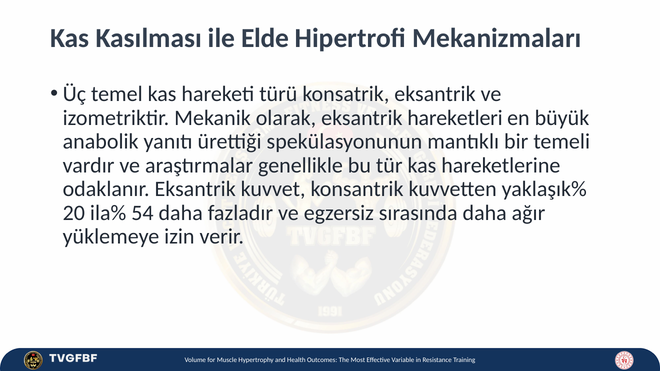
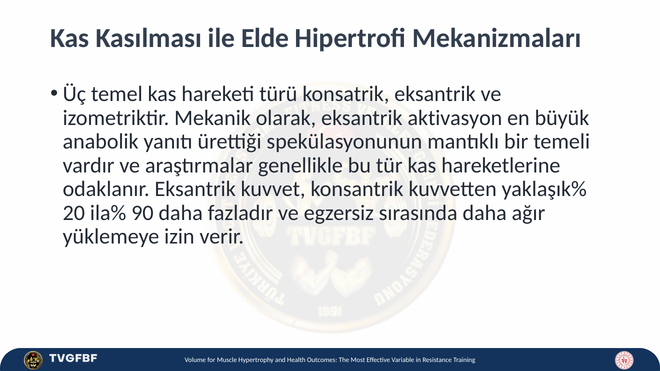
hareketleri: hareketleri -> aktivasyon
54: 54 -> 90
